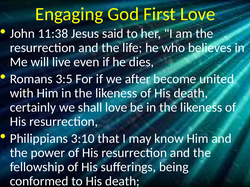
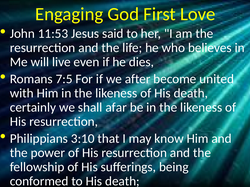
11:38: 11:38 -> 11:53
3:5: 3:5 -> 7:5
shall love: love -> afar
